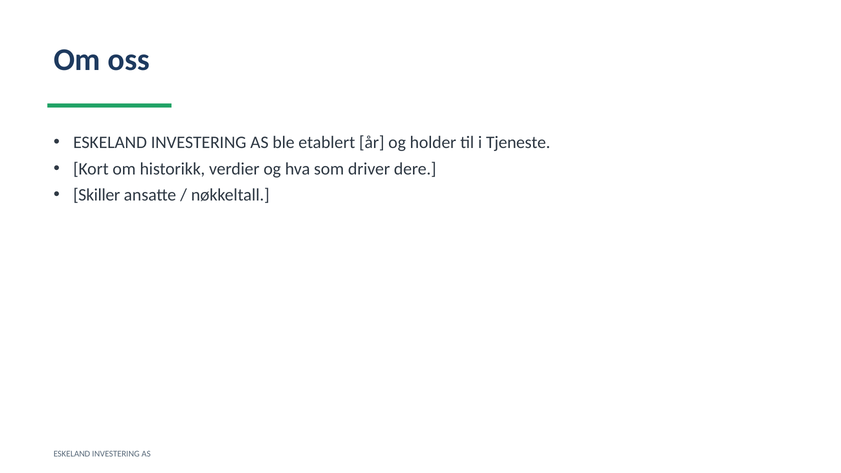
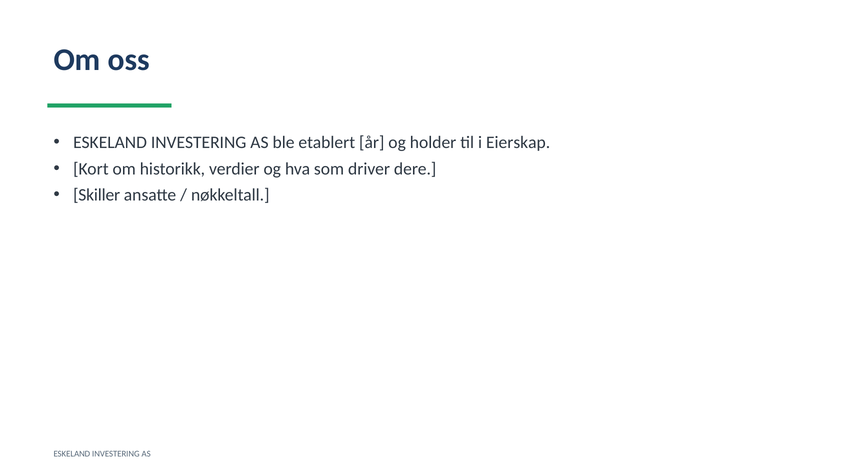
Tjeneste: Tjeneste -> Eierskap
